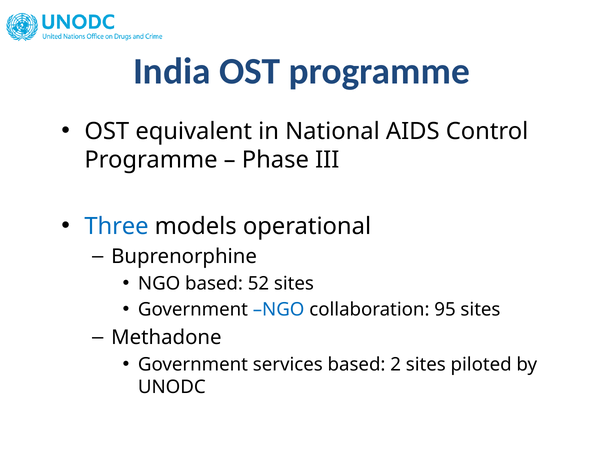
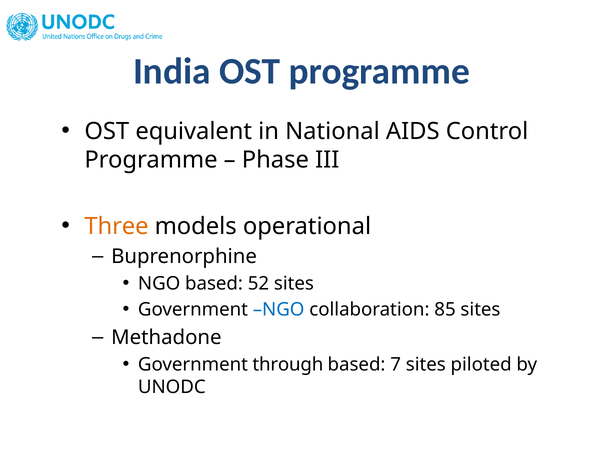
Three colour: blue -> orange
95: 95 -> 85
services: services -> through
2: 2 -> 7
